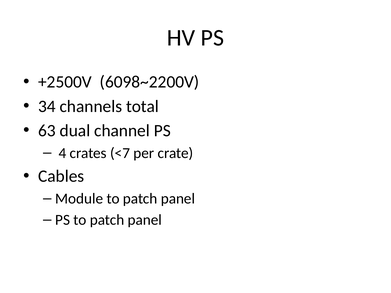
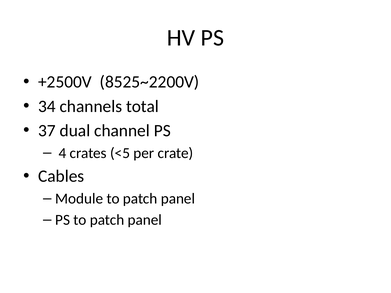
6098~2200V: 6098~2200V -> 8525~2200V
63: 63 -> 37
<7: <7 -> <5
